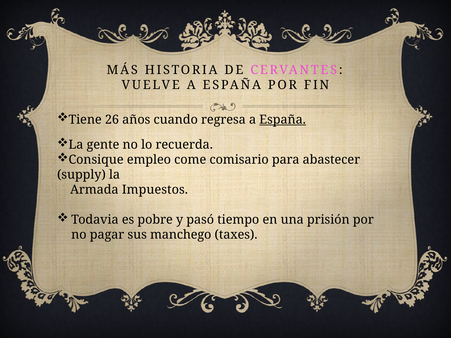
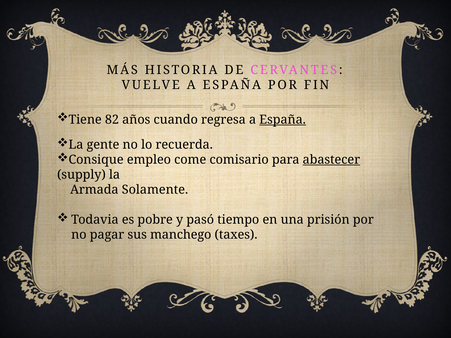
26: 26 -> 82
abastecer underline: none -> present
Impuestos: Impuestos -> Solamente
